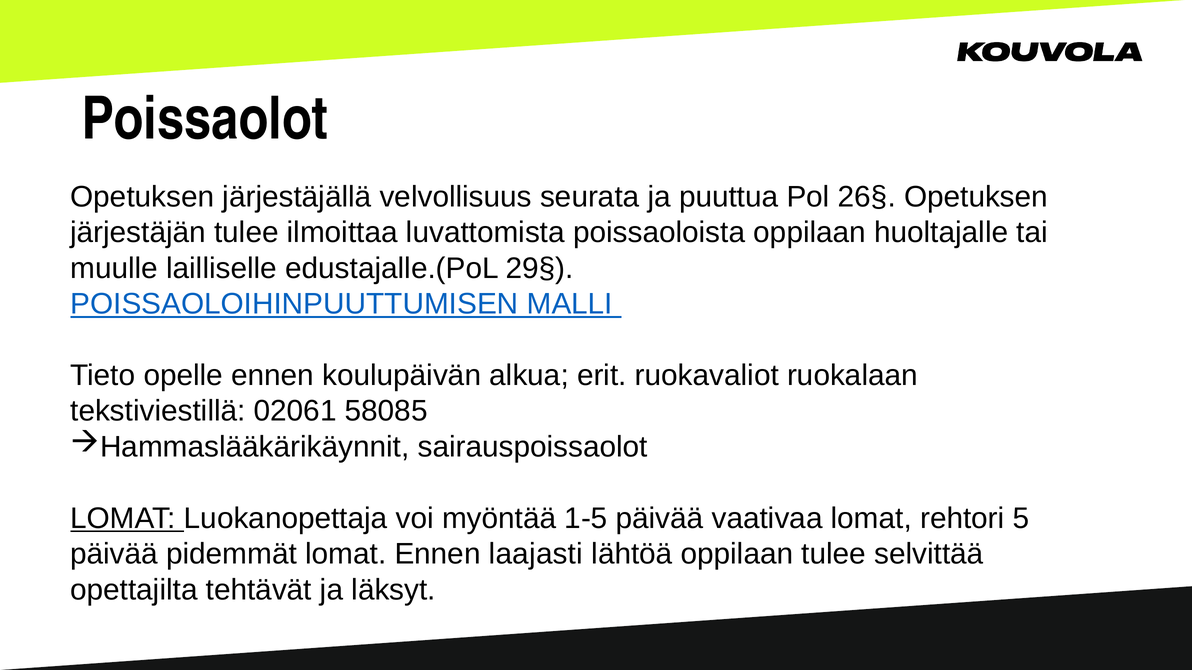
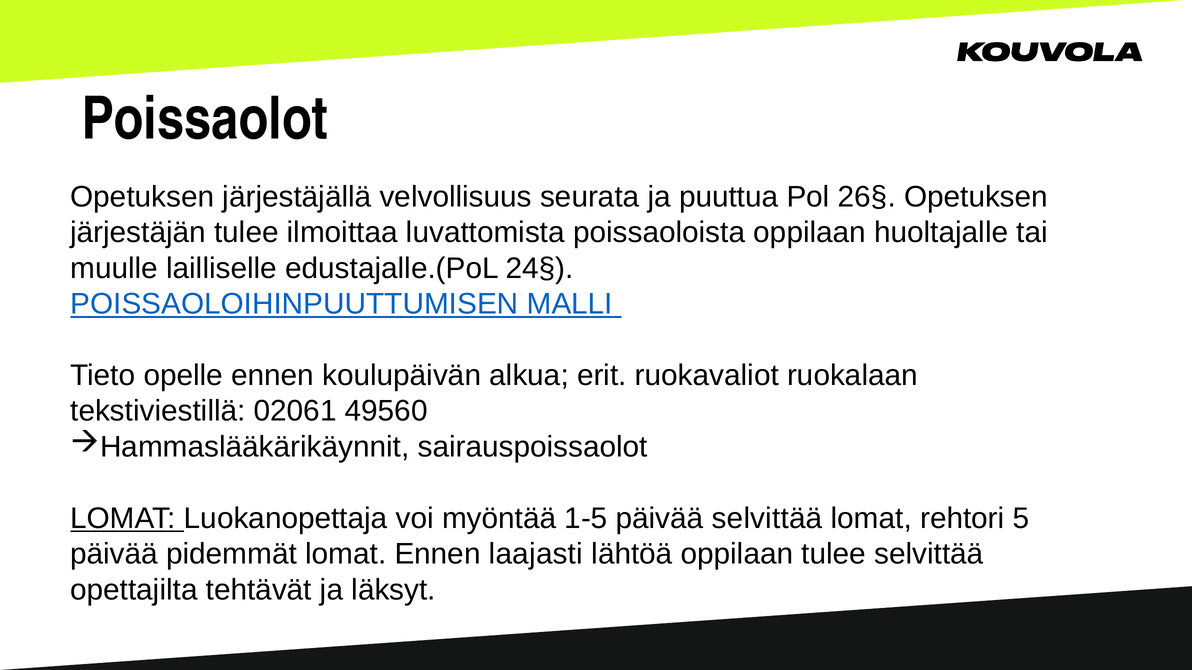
29§: 29§ -> 24§
58085: 58085 -> 49560
päivää vaativaa: vaativaa -> selvittää
